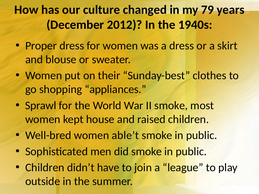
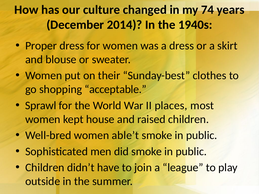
79: 79 -> 74
2012: 2012 -> 2014
appliances: appliances -> acceptable
II smoke: smoke -> places
